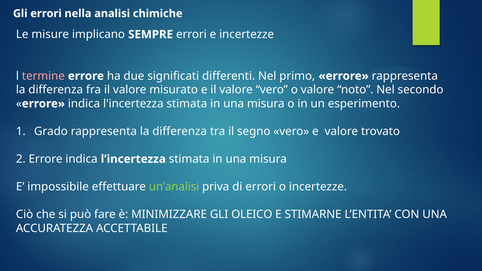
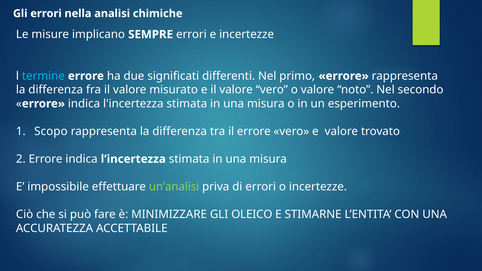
termine colour: pink -> light blue
Grado: Grado -> Scopo
il segno: segno -> errore
